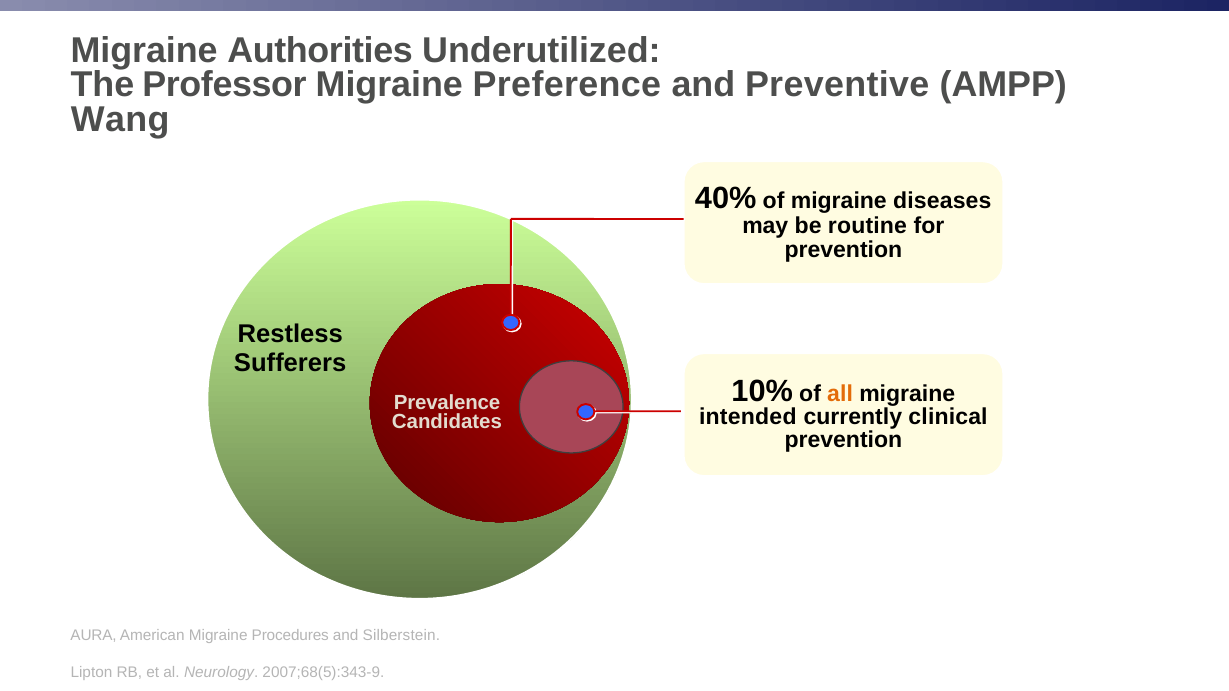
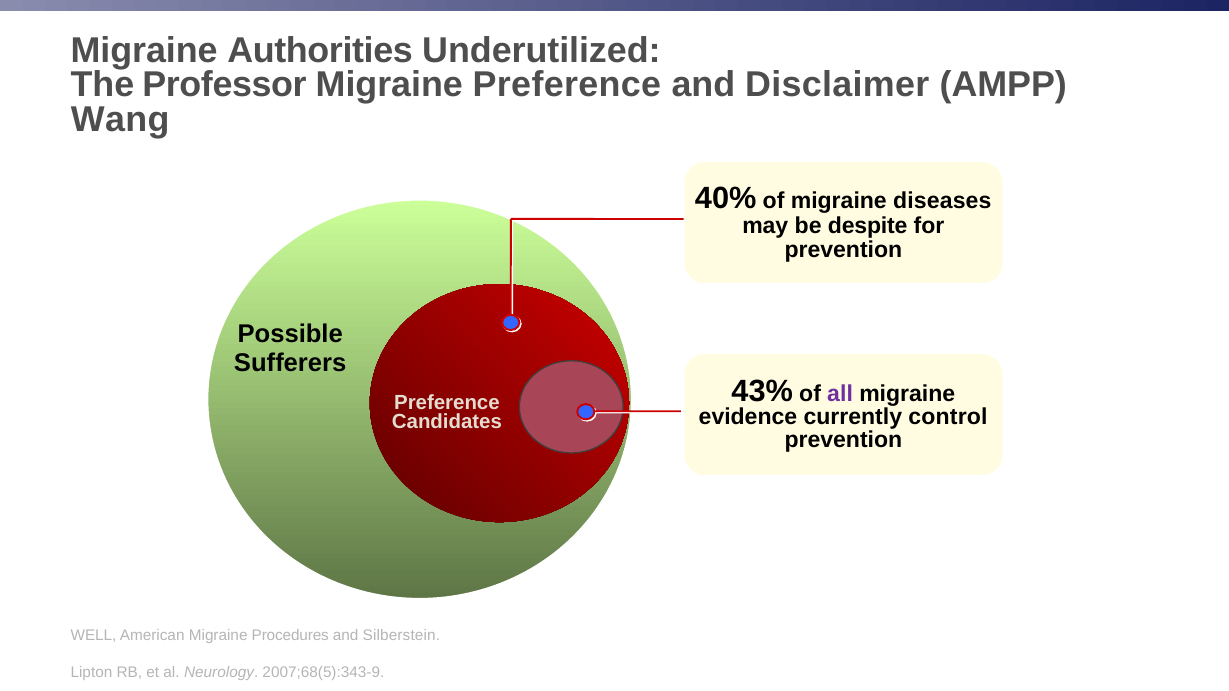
Preventive: Preventive -> Disclaimer
routine: routine -> despite
Restless: Restless -> Possible
10%: 10% -> 43%
all colour: orange -> purple
Prevalence at (447, 403): Prevalence -> Preference
intended: intended -> evidence
clinical: clinical -> control
AURA: AURA -> WELL
